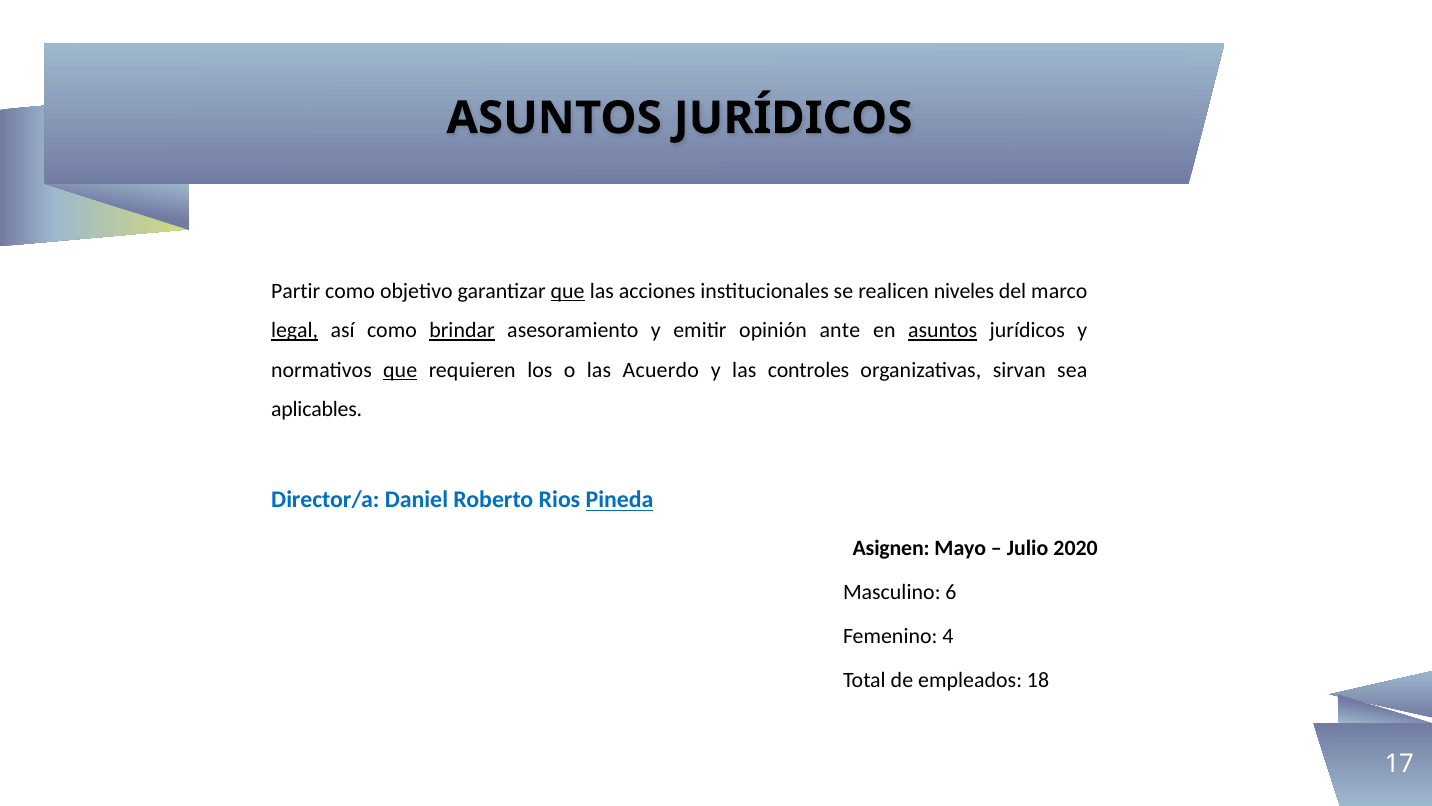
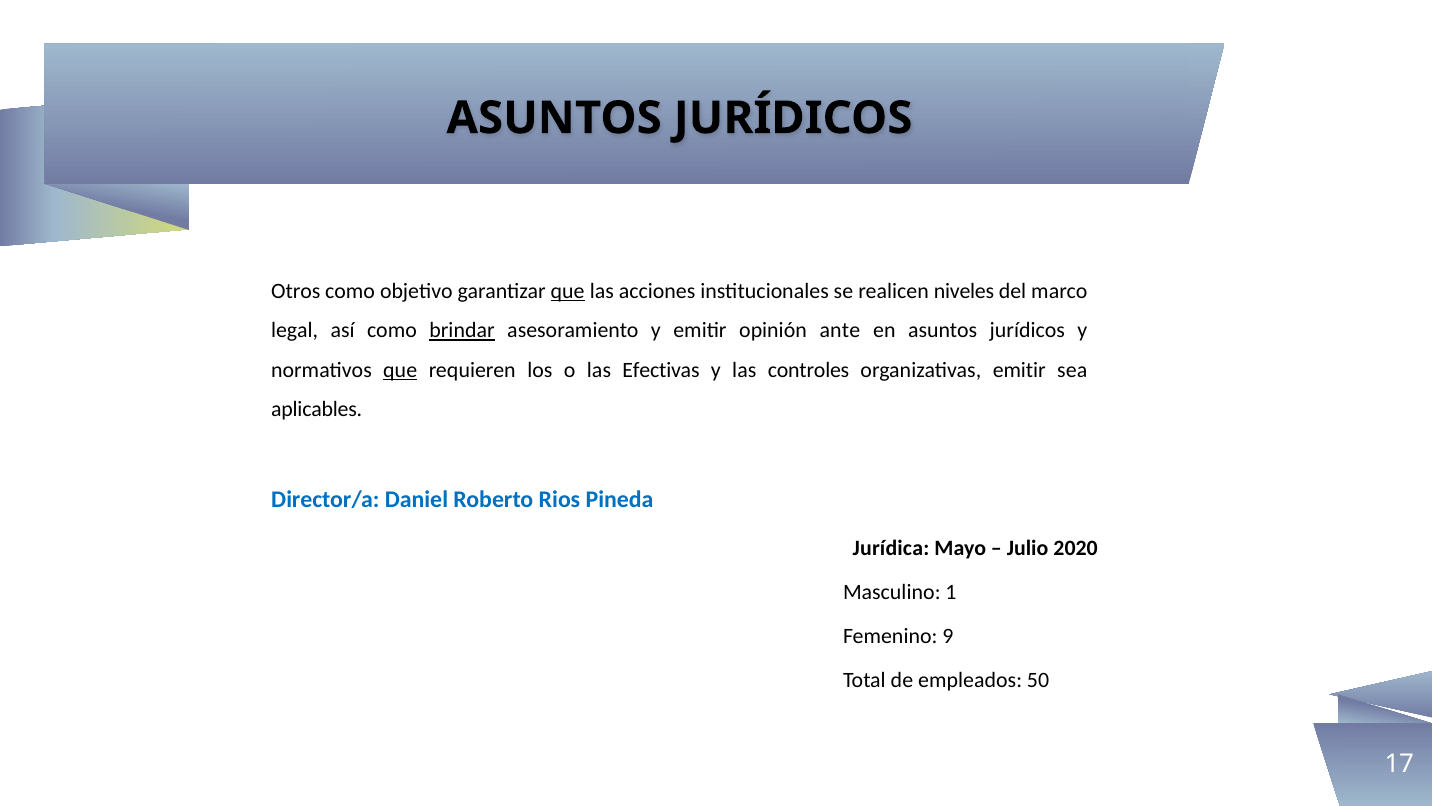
Partir: Partir -> Otros
legal underline: present -> none
asuntos at (943, 330) underline: present -> none
Acuerdo: Acuerdo -> Efectivas
organizativas sirvan: sirvan -> emitir
Pineda underline: present -> none
Asignen: Asignen -> Jurídica
6: 6 -> 1
4: 4 -> 9
18: 18 -> 50
